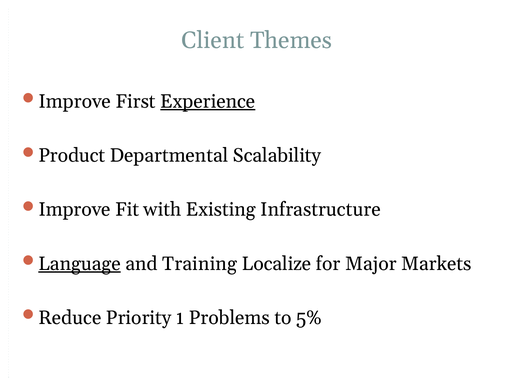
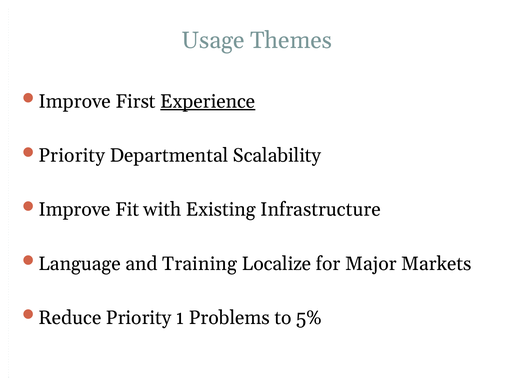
Client: Client -> Usage
Product at (72, 155): Product -> Priority
Language underline: present -> none
